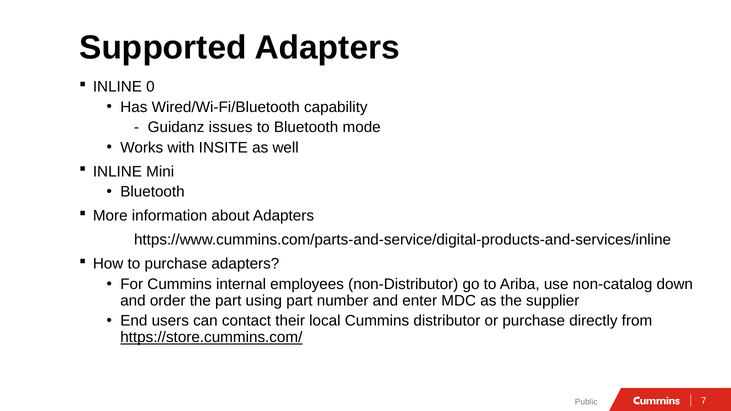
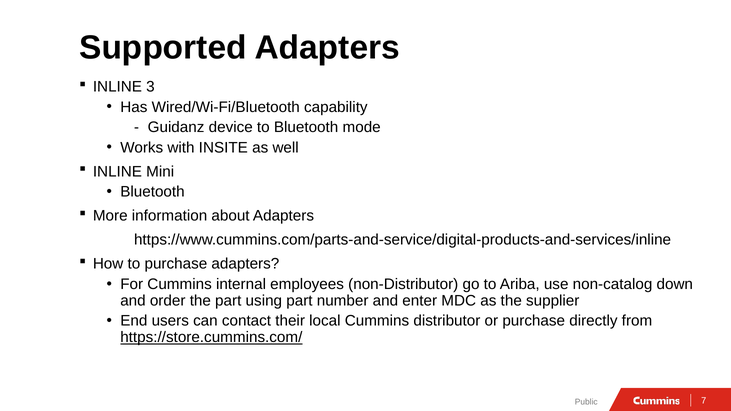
0: 0 -> 3
issues: issues -> device
